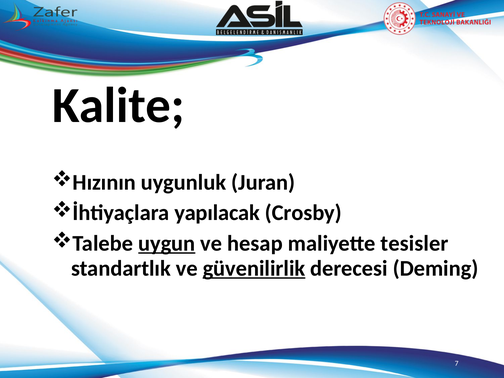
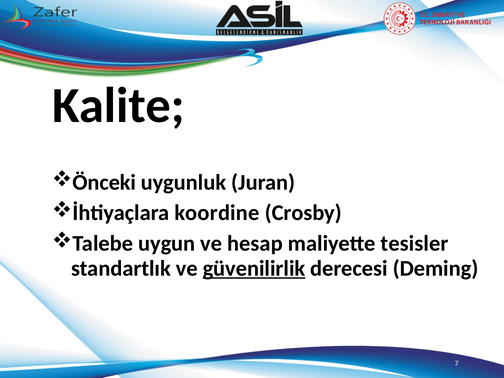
Hızının: Hızının -> Önceki
yapılacak: yapılacak -> koordine
uygun underline: present -> none
